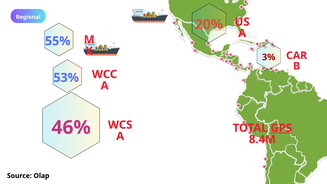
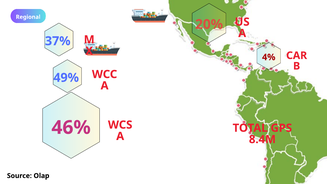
55%: 55% -> 37%
3%: 3% -> 4%
53%: 53% -> 49%
GPS underline: present -> none
